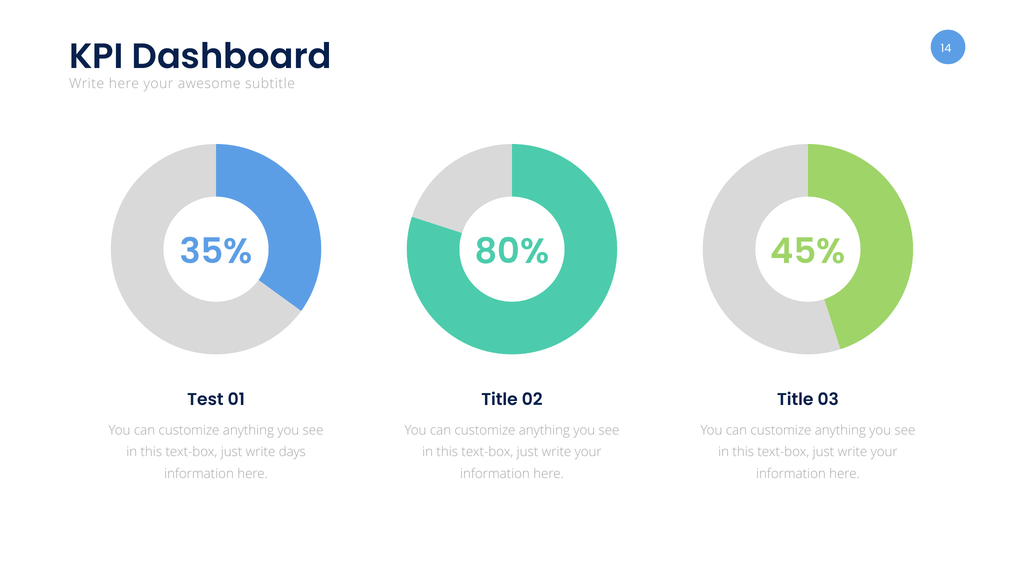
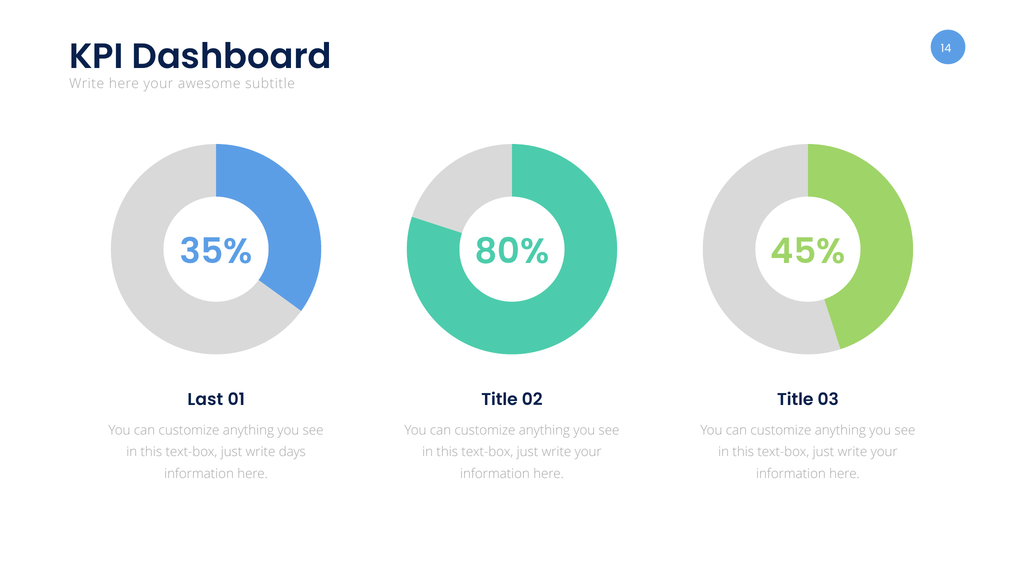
Test: Test -> Last
